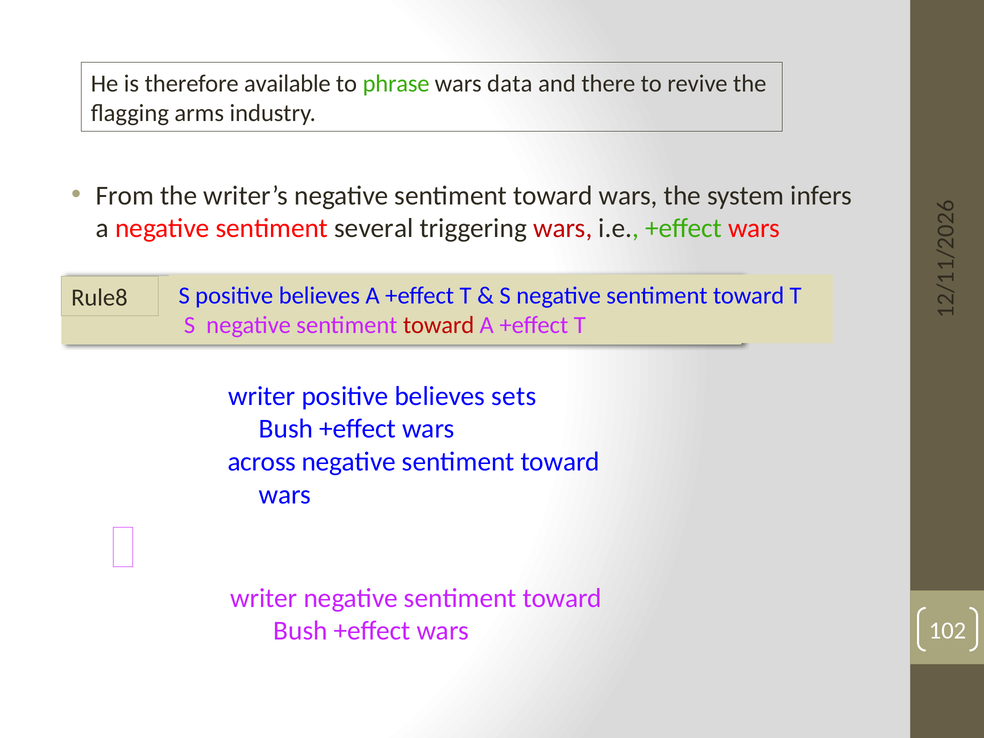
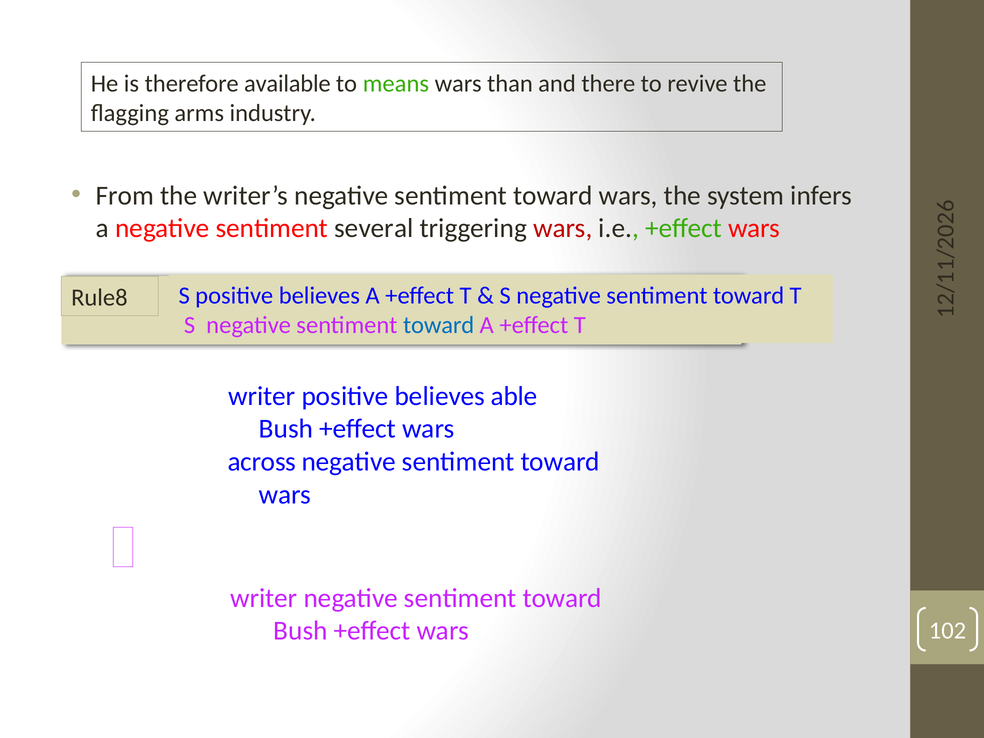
phrase: phrase -> means
data: data -> than
toward at (439, 325) colour: red -> blue
sets: sets -> able
